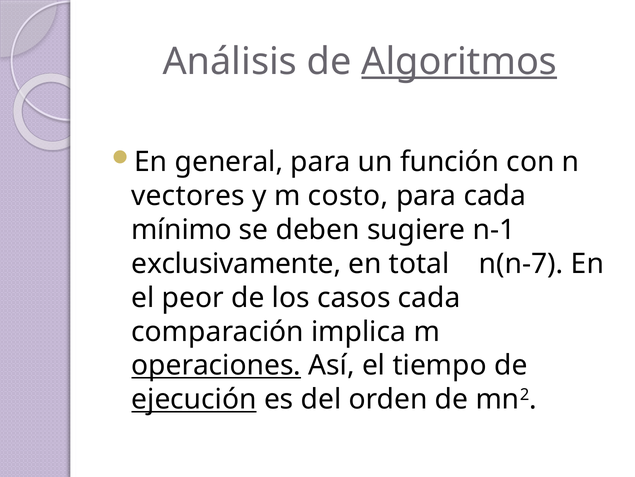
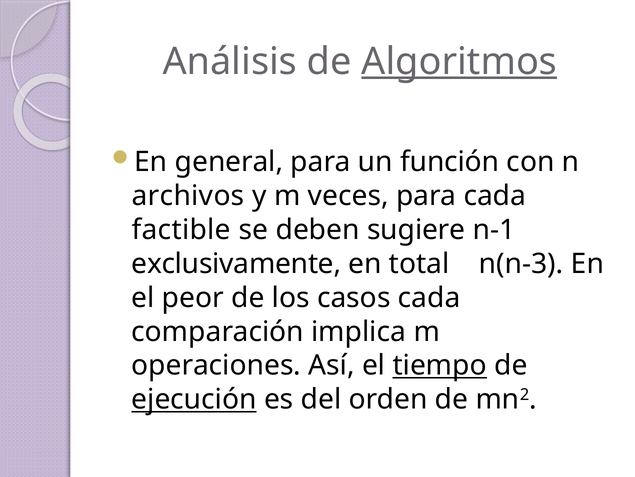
vectores: vectores -> archivos
costo: costo -> veces
mínimo: mínimo -> factible
n(n-7: n(n-7 -> n(n-3
operaciones underline: present -> none
tiempo underline: none -> present
